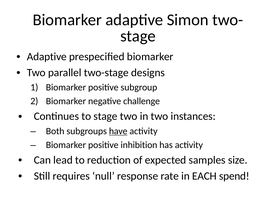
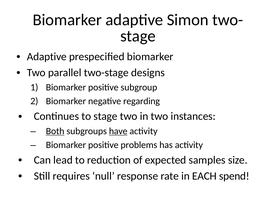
challenge: challenge -> regarding
Both underline: none -> present
inhibition: inhibition -> problems
